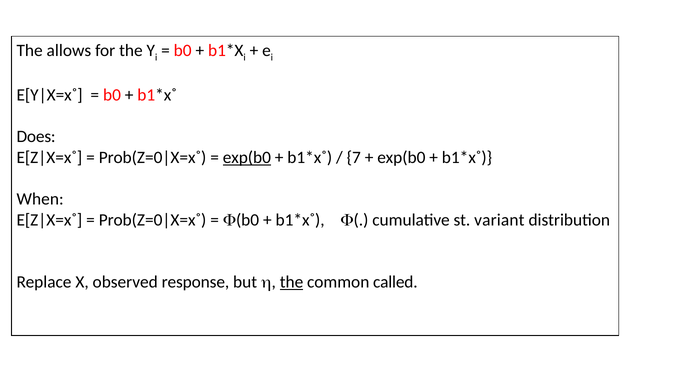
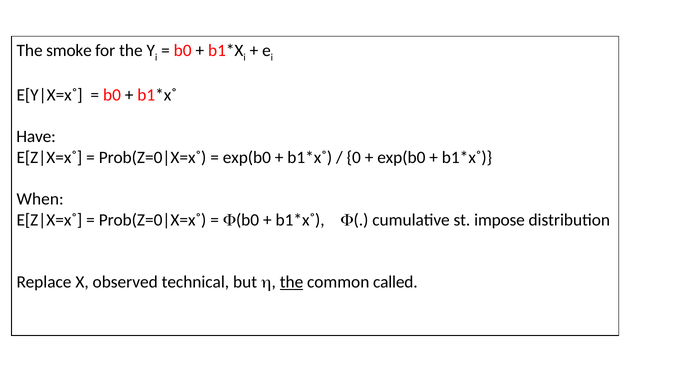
allows: allows -> smoke
Does: Does -> Have
exp(b0 at (247, 157) underline: present -> none
7: 7 -> 0
variant: variant -> impose
response: response -> technical
